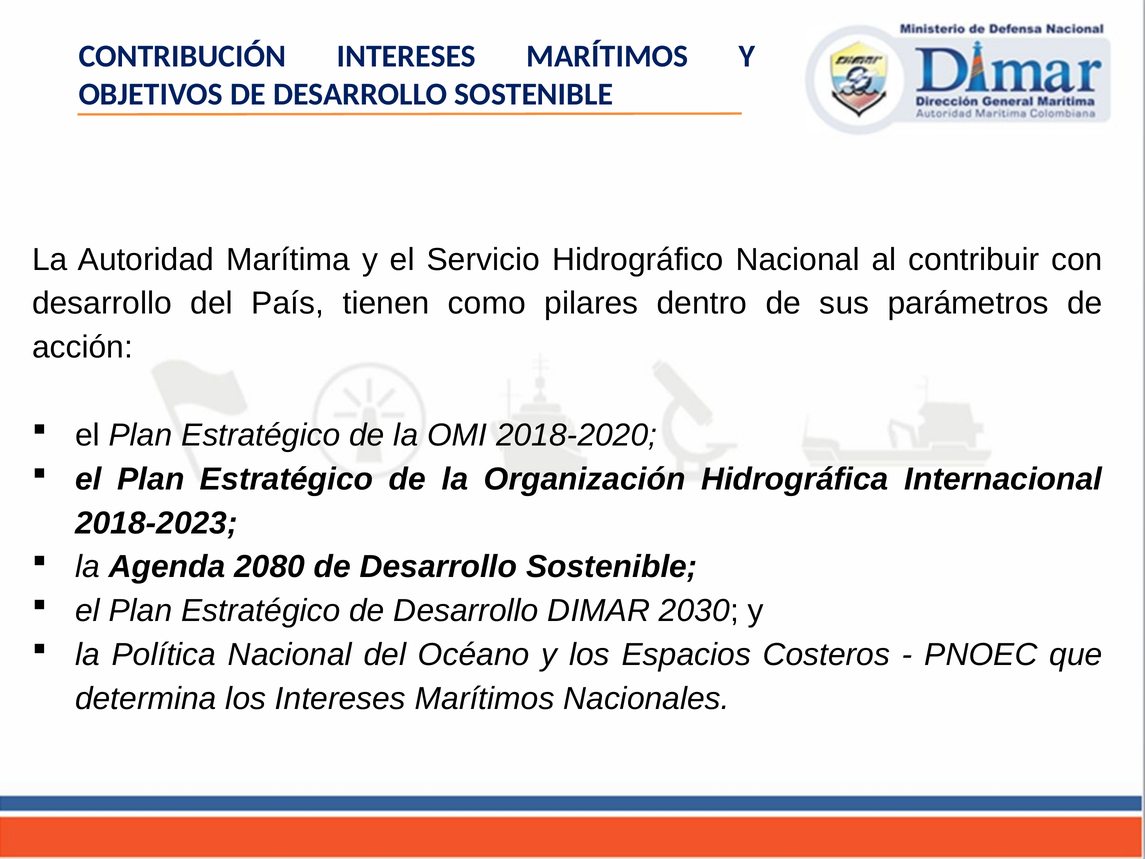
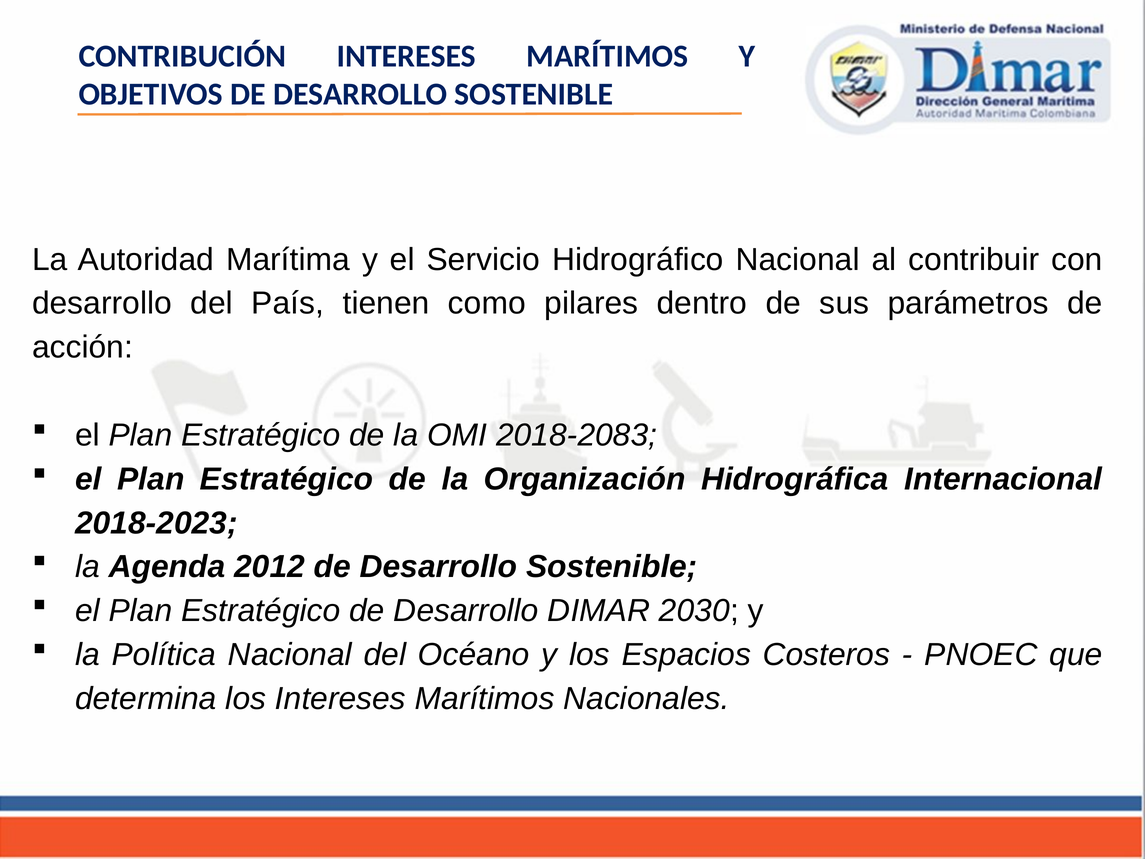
2018-2020: 2018-2020 -> 2018-2083
2080: 2080 -> 2012
